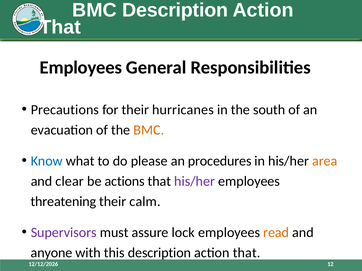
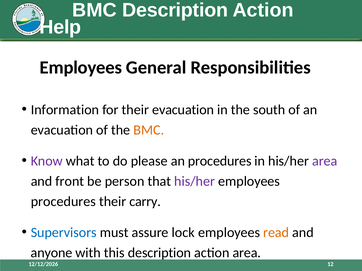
That at (60, 27): That -> Help
Precautions: Precautions -> Information
their hurricanes: hurricanes -> evacuation
Know colour: blue -> purple
area at (325, 161) colour: orange -> purple
clear: clear -> front
actions: actions -> person
threatening at (63, 202): threatening -> procedures
calm: calm -> carry
Supervisors colour: purple -> blue
that at (247, 253): that -> area
